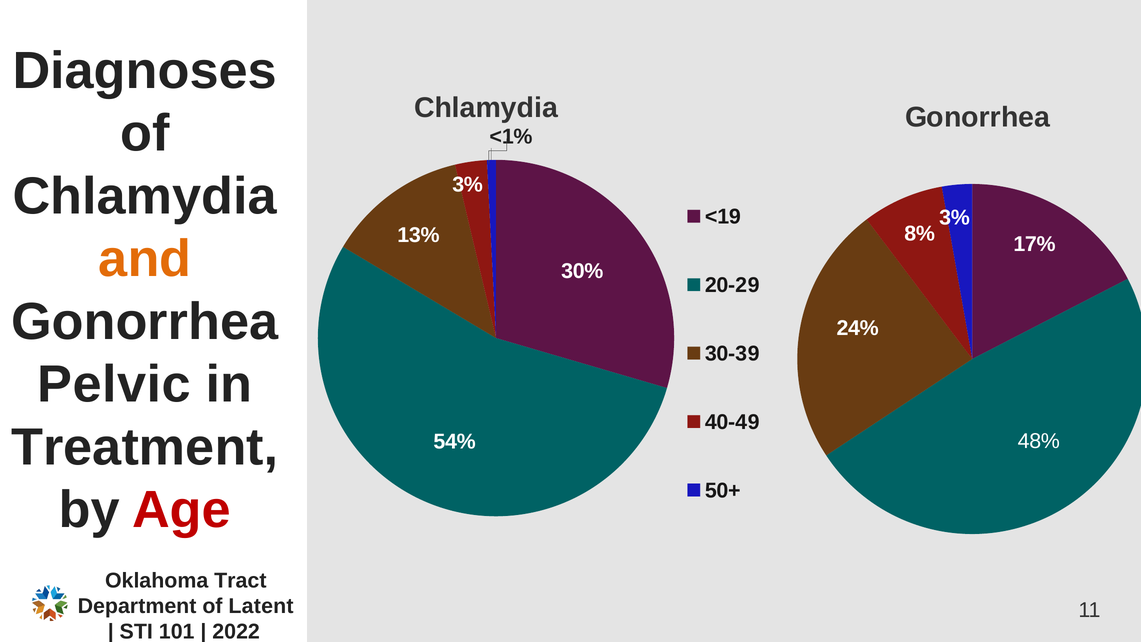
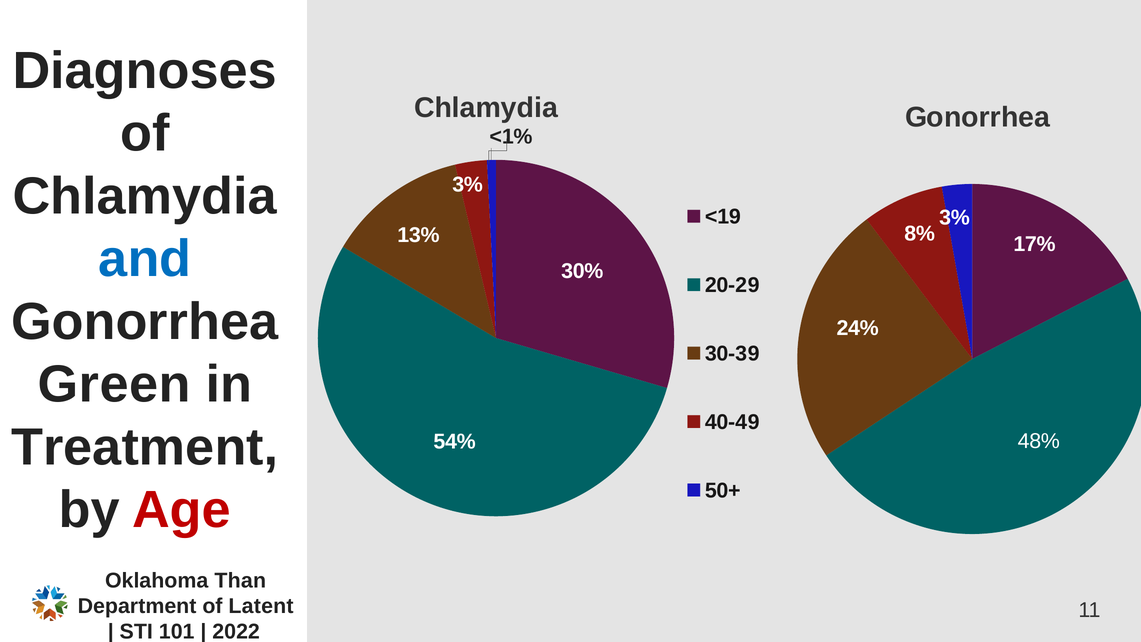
and colour: orange -> blue
Pelvic: Pelvic -> Green
Tract: Tract -> Than
